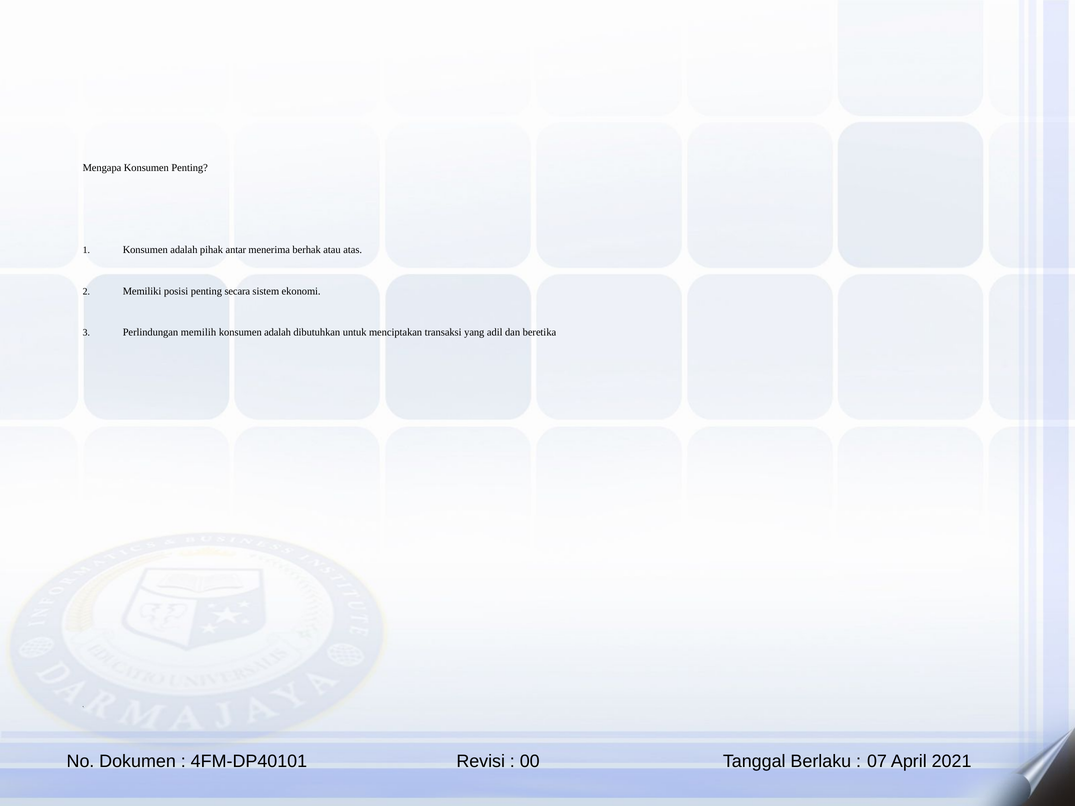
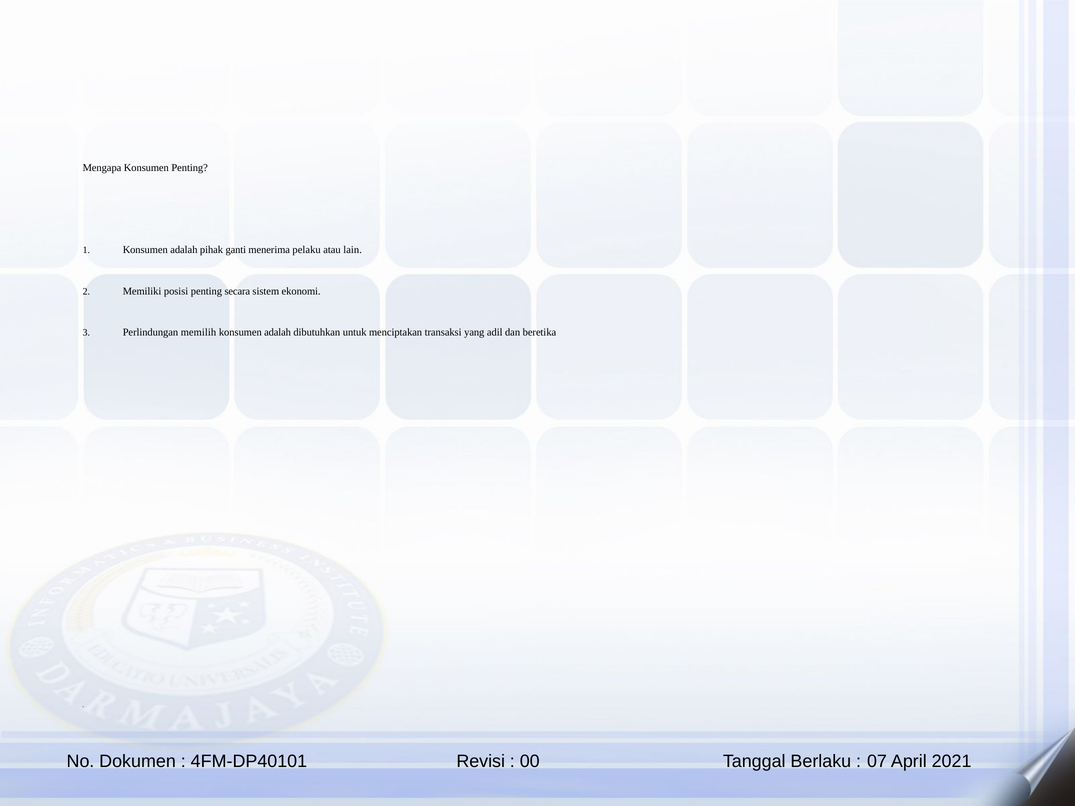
antar: antar -> ganti
berhak: berhak -> pelaku
atas: atas -> lain
